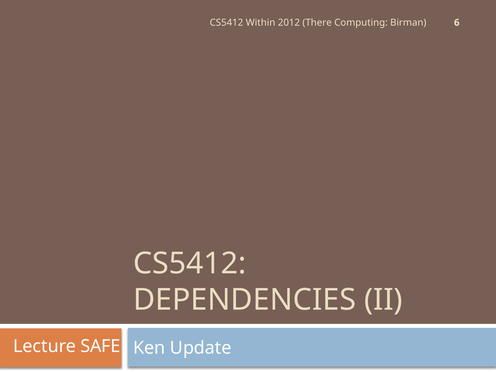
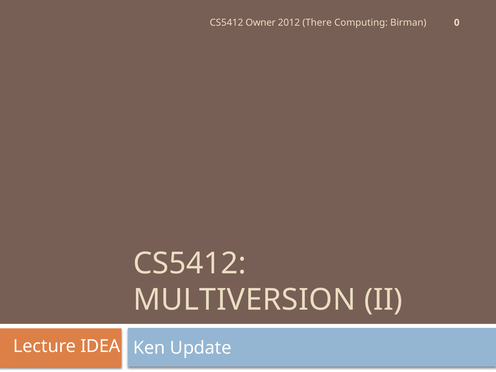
Within: Within -> Owner
6: 6 -> 0
DEPENDENCIES: DEPENDENCIES -> MULTIVERSION
SAFE: SAFE -> IDEA
